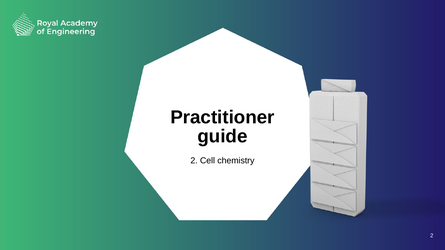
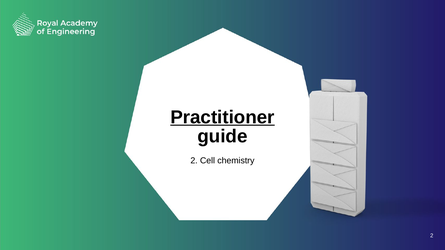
Practitioner underline: none -> present
